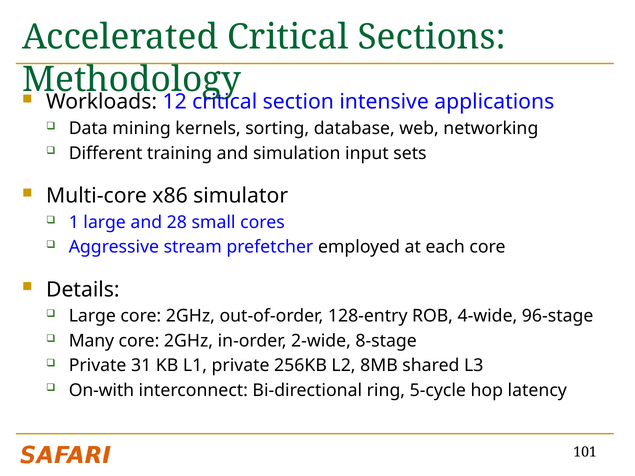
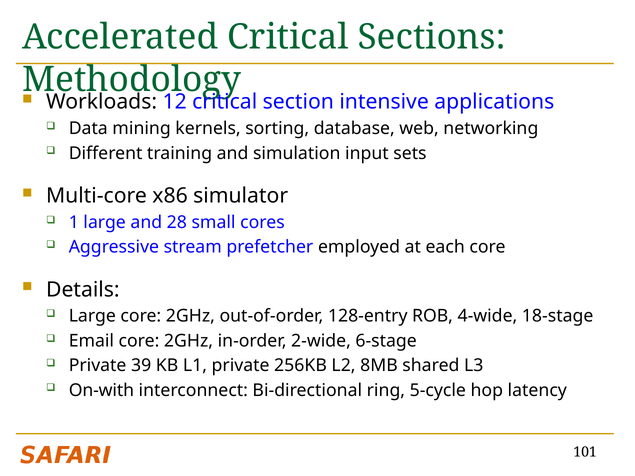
96-stage: 96-stage -> 18-stage
Many: Many -> Email
8-stage: 8-stage -> 6-stage
31: 31 -> 39
